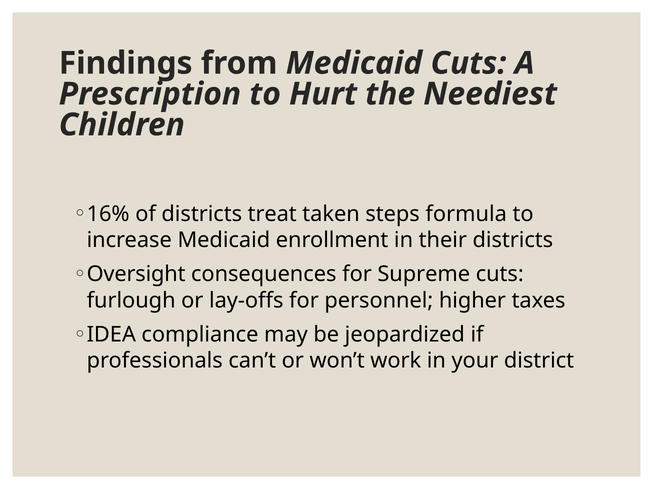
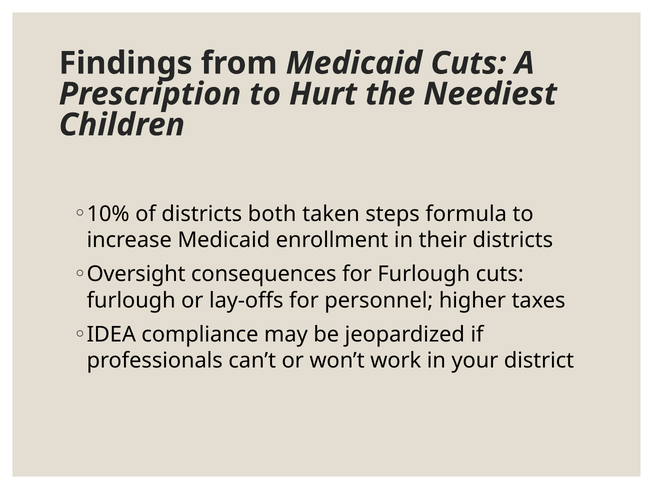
16%: 16% -> 10%
treat: treat -> both
for Supreme: Supreme -> Furlough
